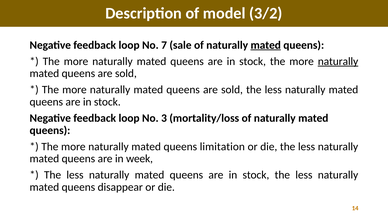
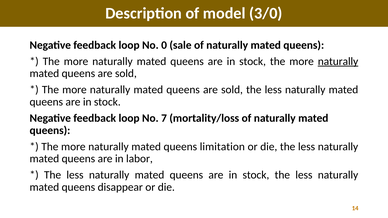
3/2: 3/2 -> 3/0
7: 7 -> 0
mated at (266, 45) underline: present -> none
3: 3 -> 7
week: week -> labor
